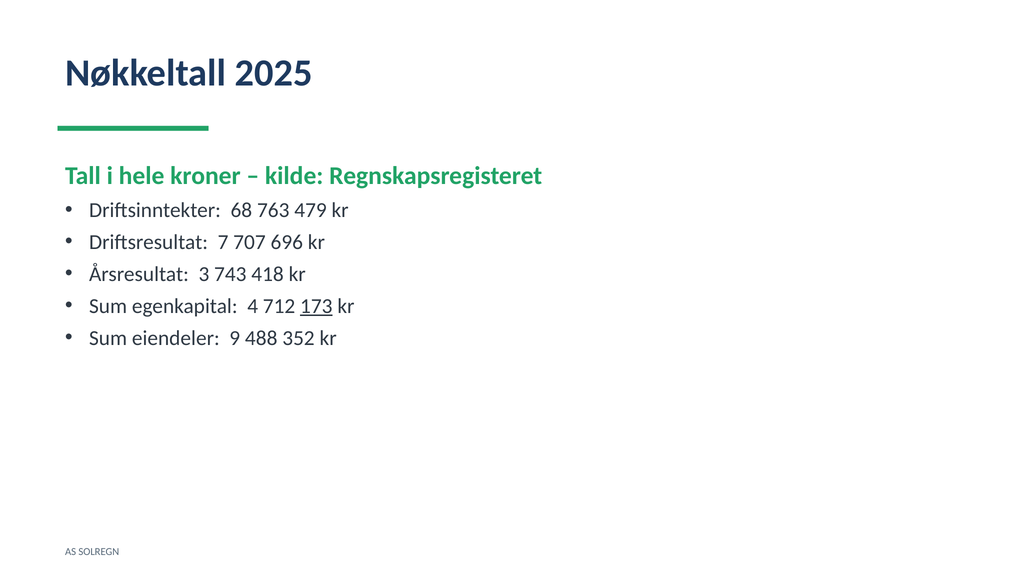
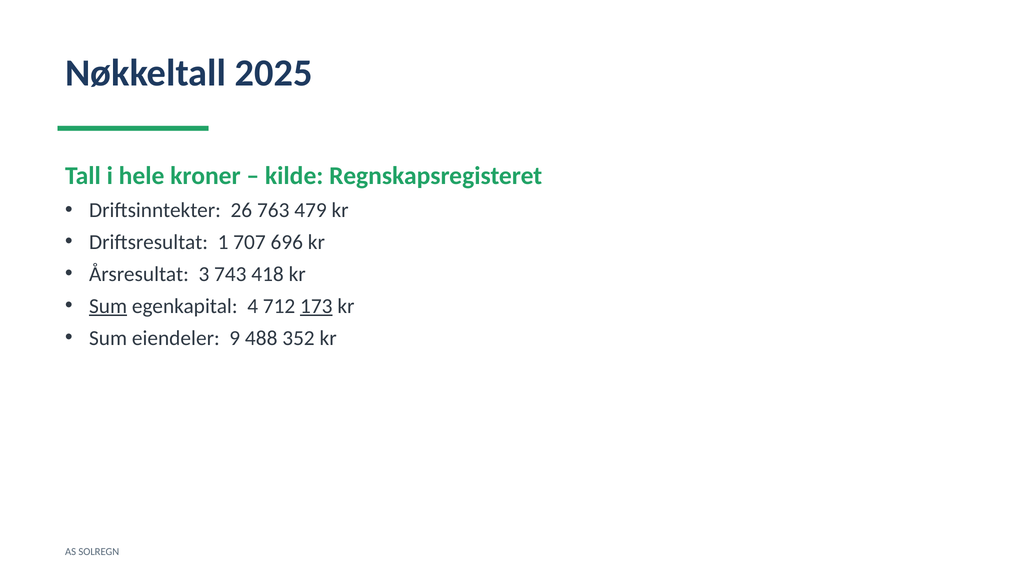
68: 68 -> 26
7: 7 -> 1
Sum at (108, 306) underline: none -> present
